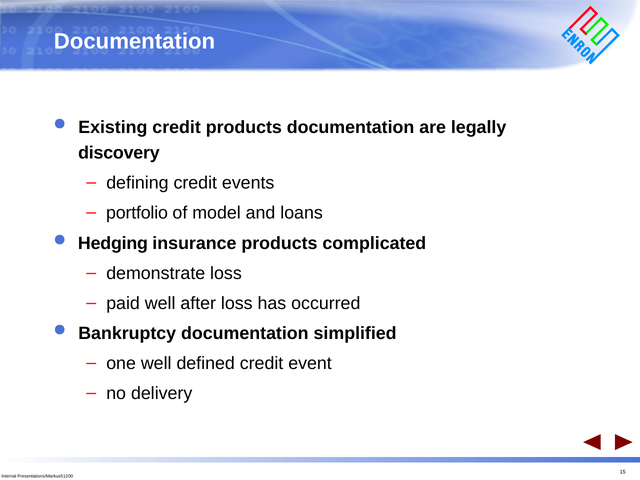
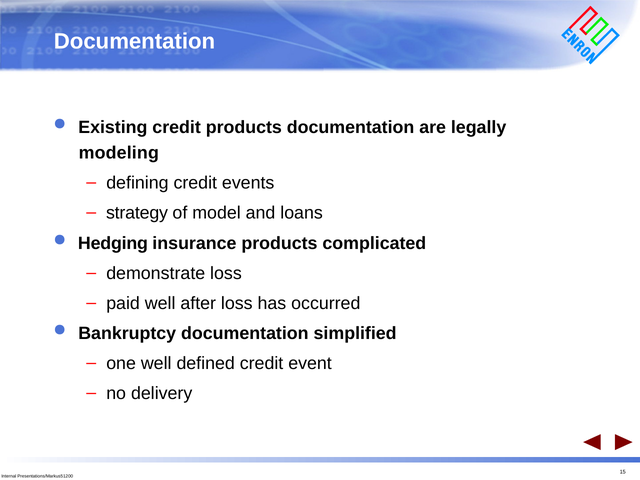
discovery: discovery -> modeling
portfolio: portfolio -> strategy
